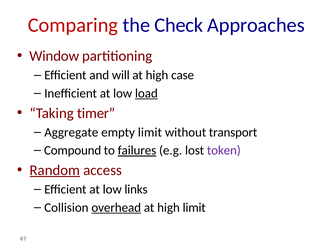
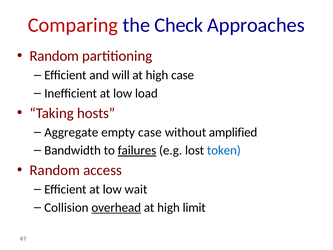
Window at (54, 56): Window -> Random
load underline: present -> none
timer: timer -> hosts
empty limit: limit -> case
transport: transport -> amplified
Compound: Compound -> Bandwidth
token colour: purple -> blue
Random at (55, 170) underline: present -> none
links: links -> wait
